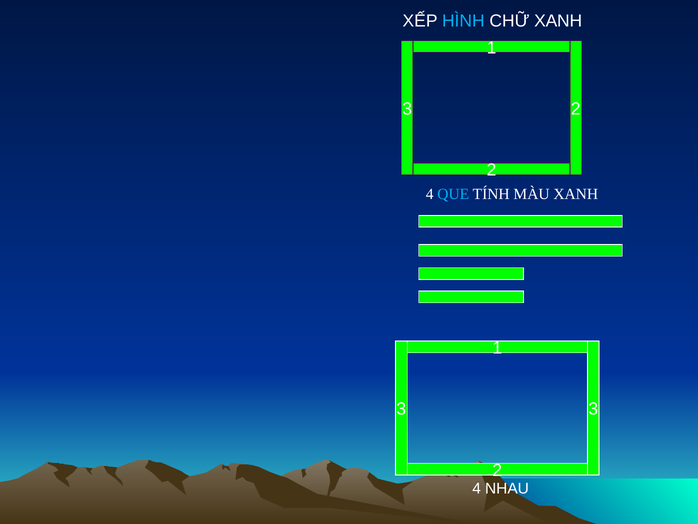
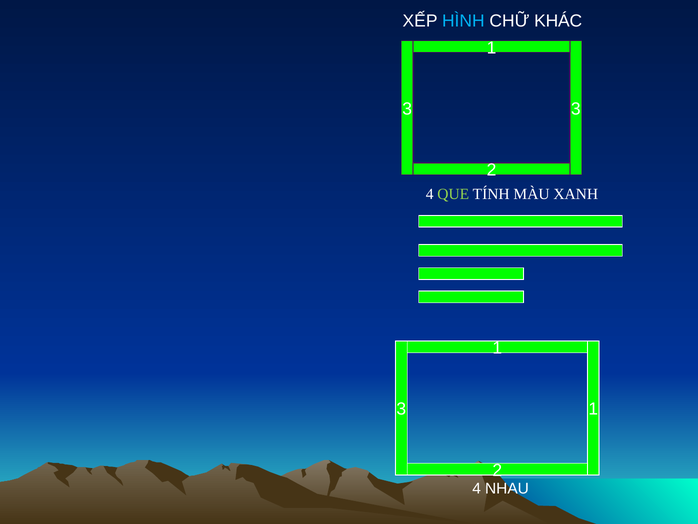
CHỮ XANH: XANH -> KHÁC
3 2: 2 -> 3
QUE colour: light blue -> light green
3 3: 3 -> 1
